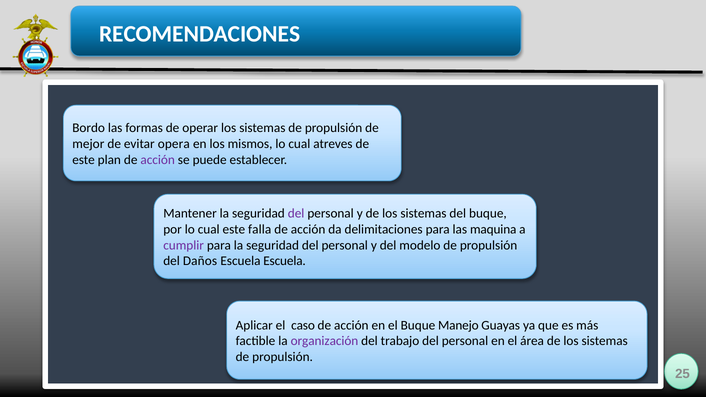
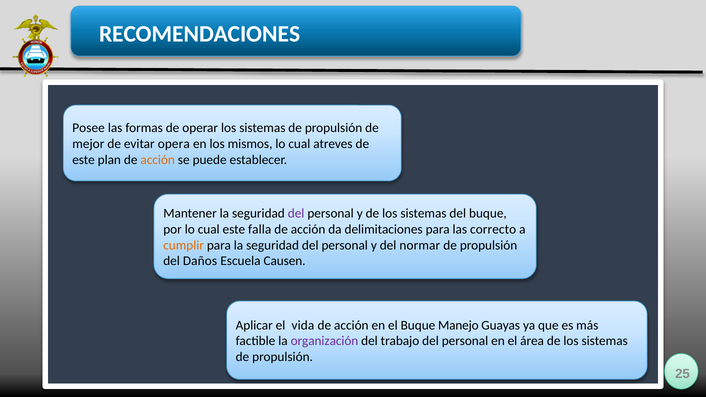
Bordo: Bordo -> Posee
acción at (158, 160) colour: purple -> orange
maquina: maquina -> correcto
cumplir colour: purple -> orange
modelo: modelo -> normar
Escuela Escuela: Escuela -> Causen
caso: caso -> vida
